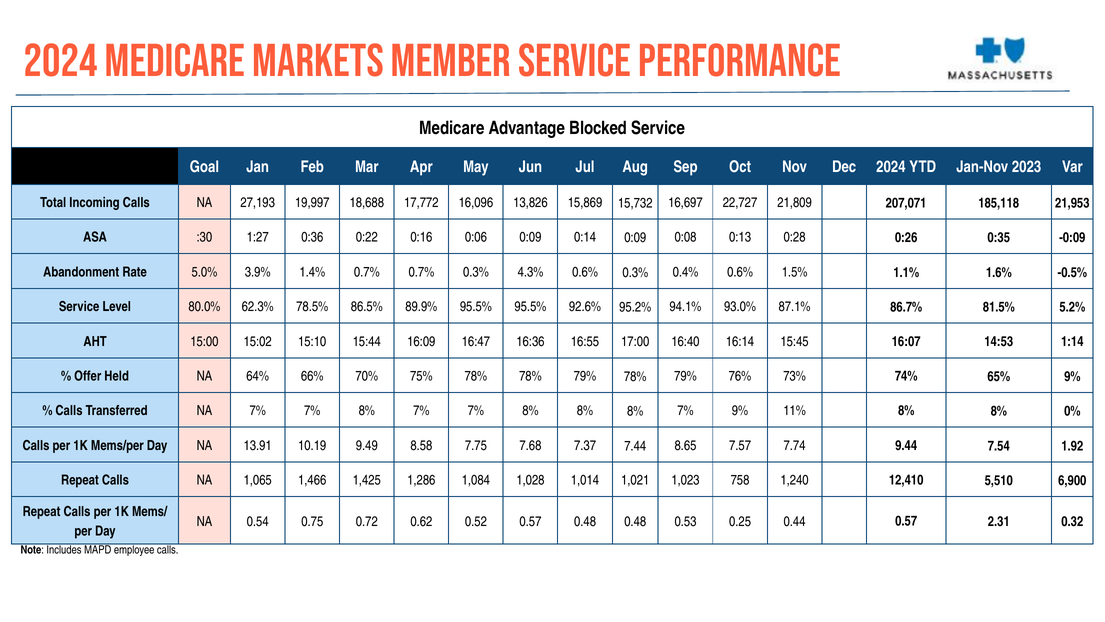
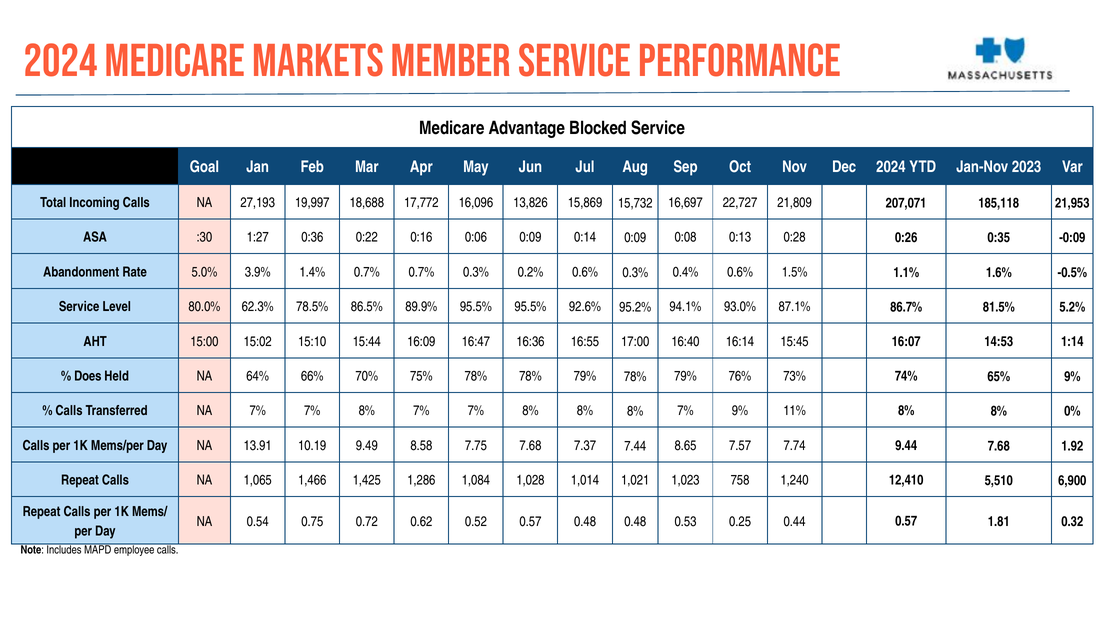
4.3%: 4.3% -> 0.2%
Offer: Offer -> Does
9.44 7.54: 7.54 -> 7.68
2.31: 2.31 -> 1.81
